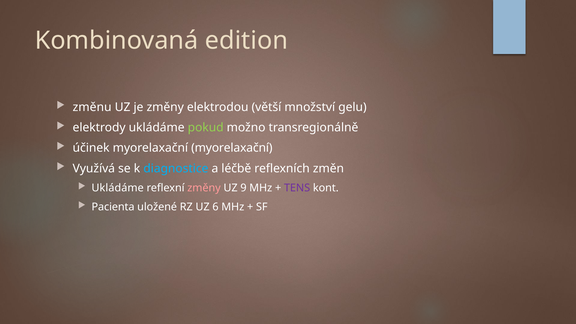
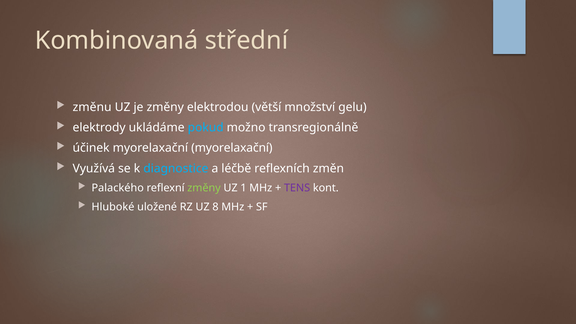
edition: edition -> střední
pokud colour: light green -> light blue
Ukládáme at (118, 188): Ukládáme -> Palackého
změny at (204, 188) colour: pink -> light green
9: 9 -> 1
Pacienta: Pacienta -> Hluboké
6: 6 -> 8
